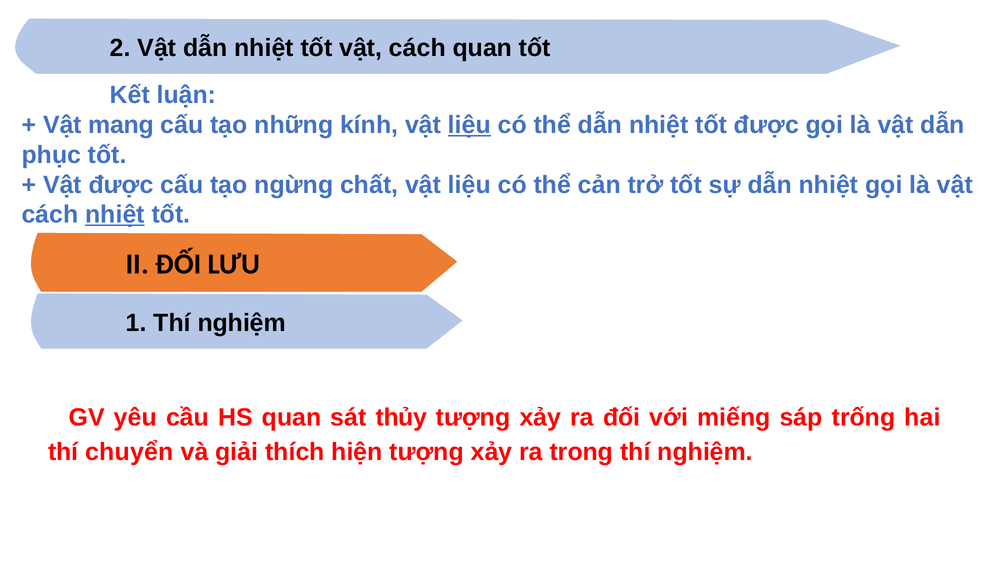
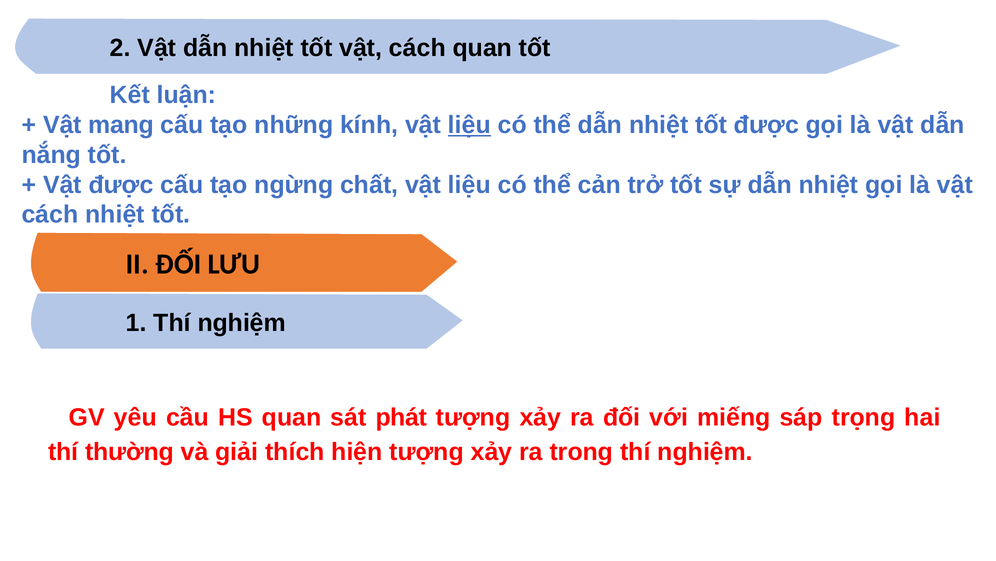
phục: phục -> nắng
nhiệt at (115, 214) underline: present -> none
thủy: thủy -> phát
trống: trống -> trọng
chuyển: chuyển -> thường
